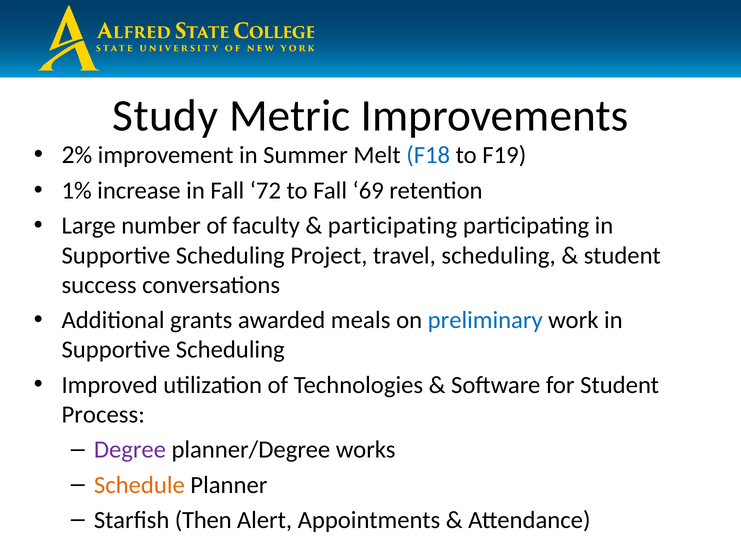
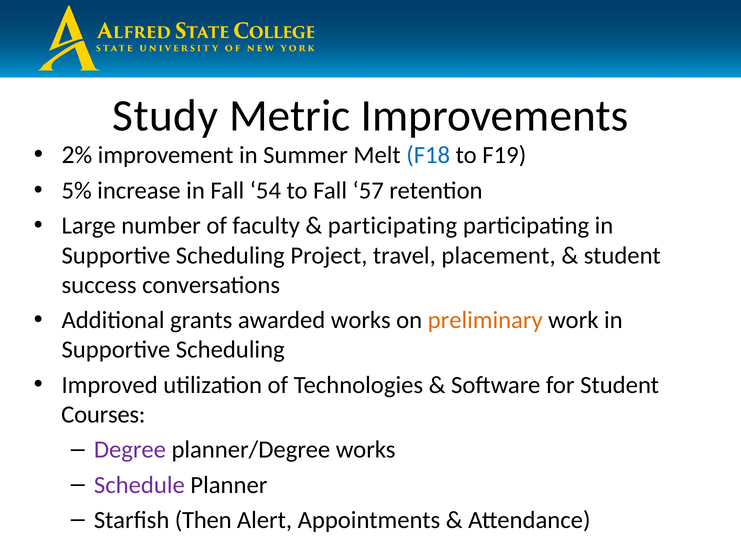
1%: 1% -> 5%
72: 72 -> 54
69: 69 -> 57
travel scheduling: scheduling -> placement
awarded meals: meals -> works
preliminary colour: blue -> orange
Process: Process -> Courses
Schedule colour: orange -> purple
